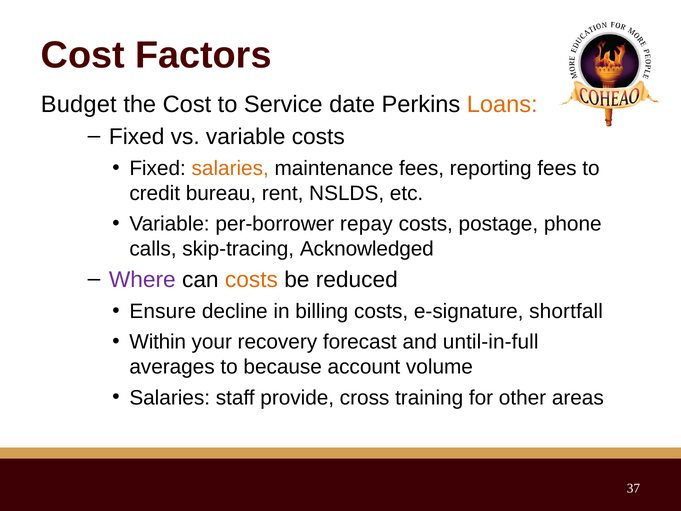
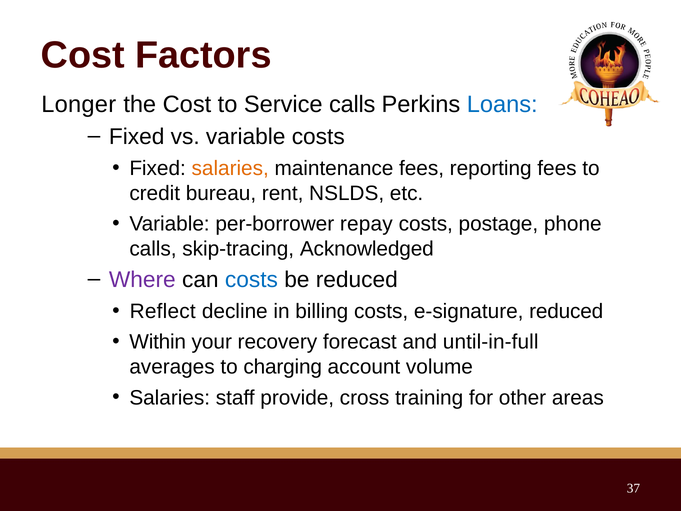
Budget: Budget -> Longer
Service date: date -> calls
Loans colour: orange -> blue
costs at (251, 280) colour: orange -> blue
Ensure: Ensure -> Reflect
e-signature shortfall: shortfall -> reduced
because: because -> charging
